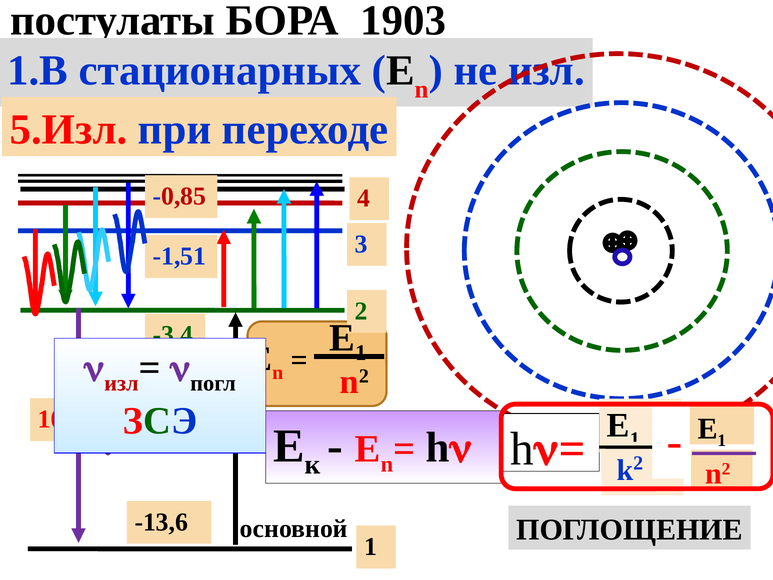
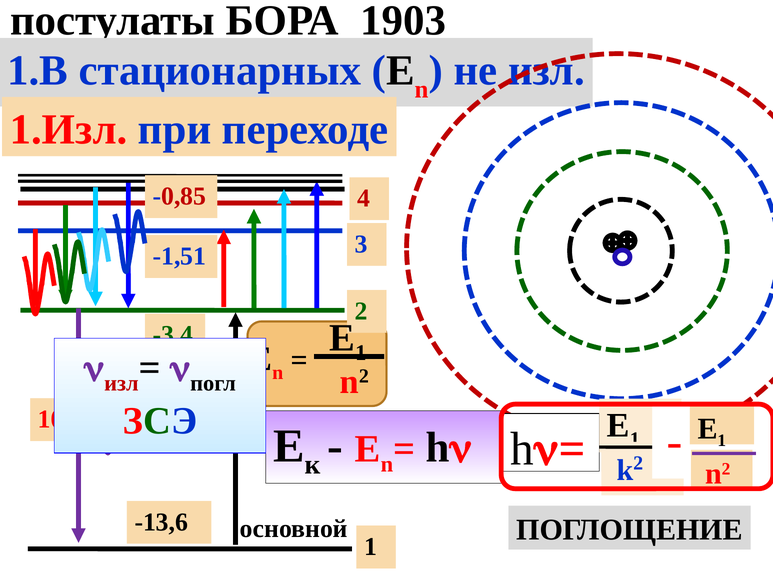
5.Изл: 5.Изл -> 1.Изл
